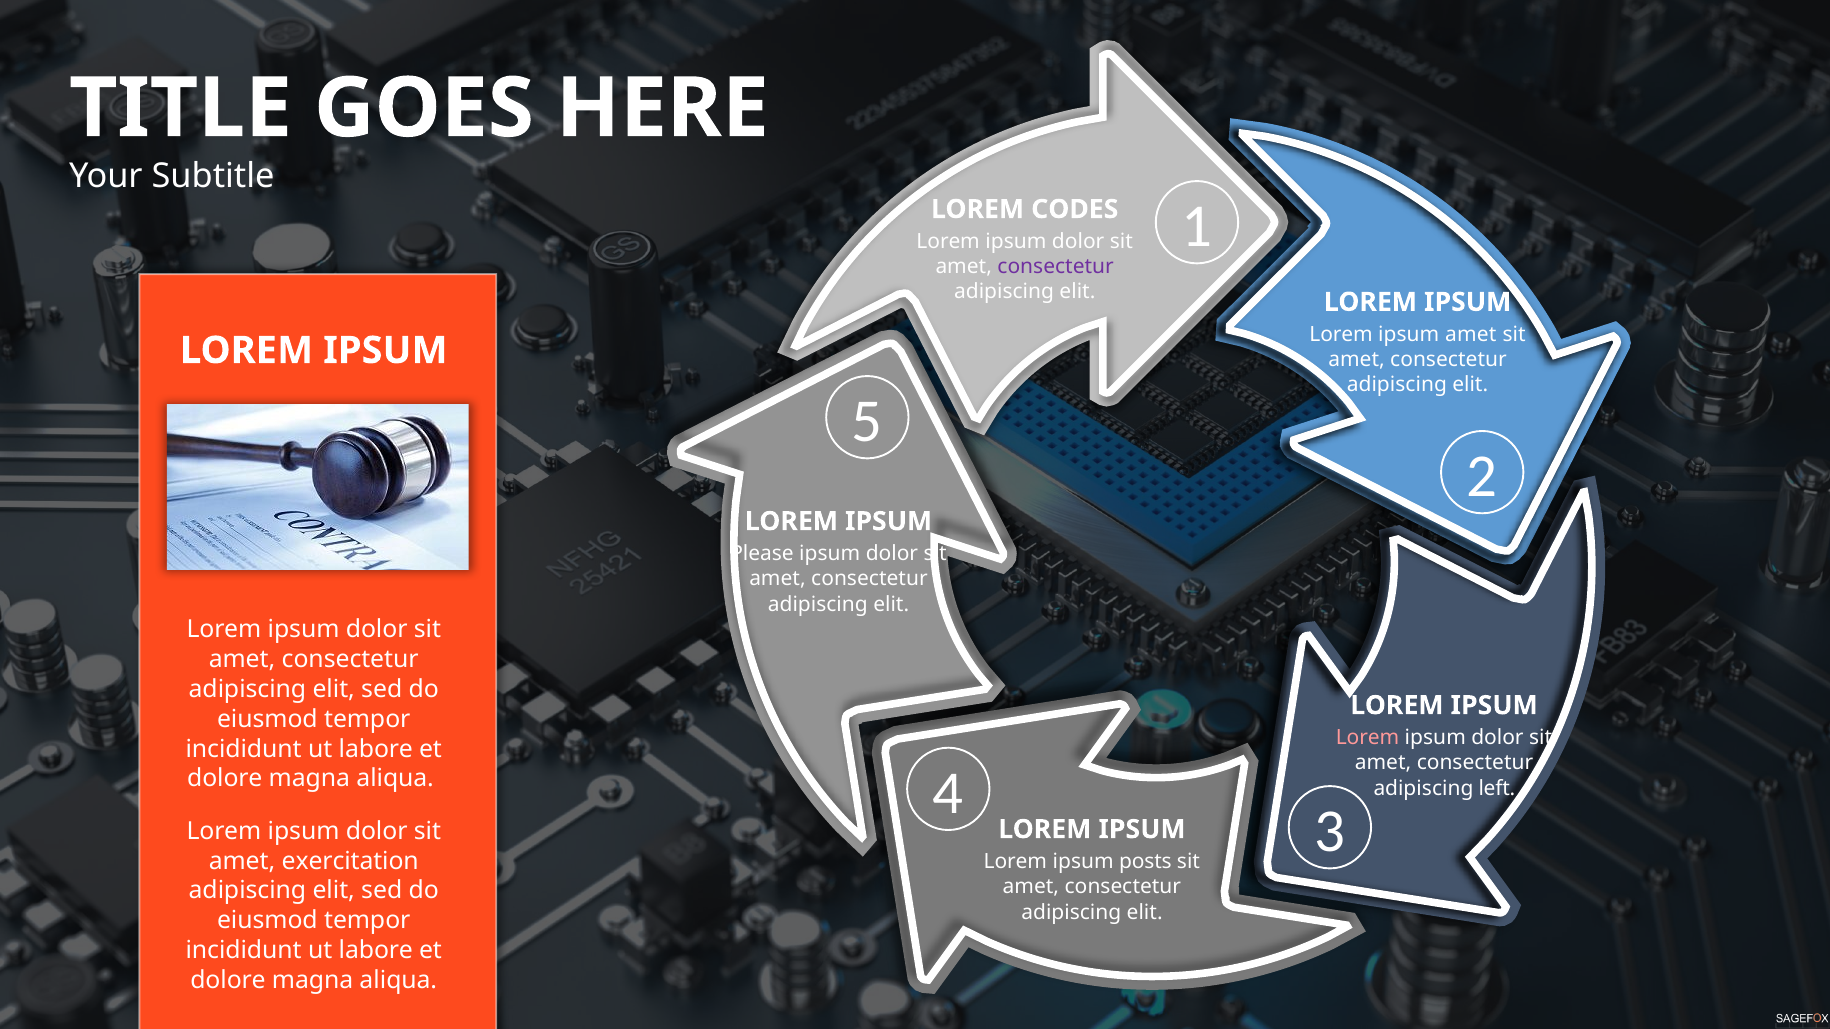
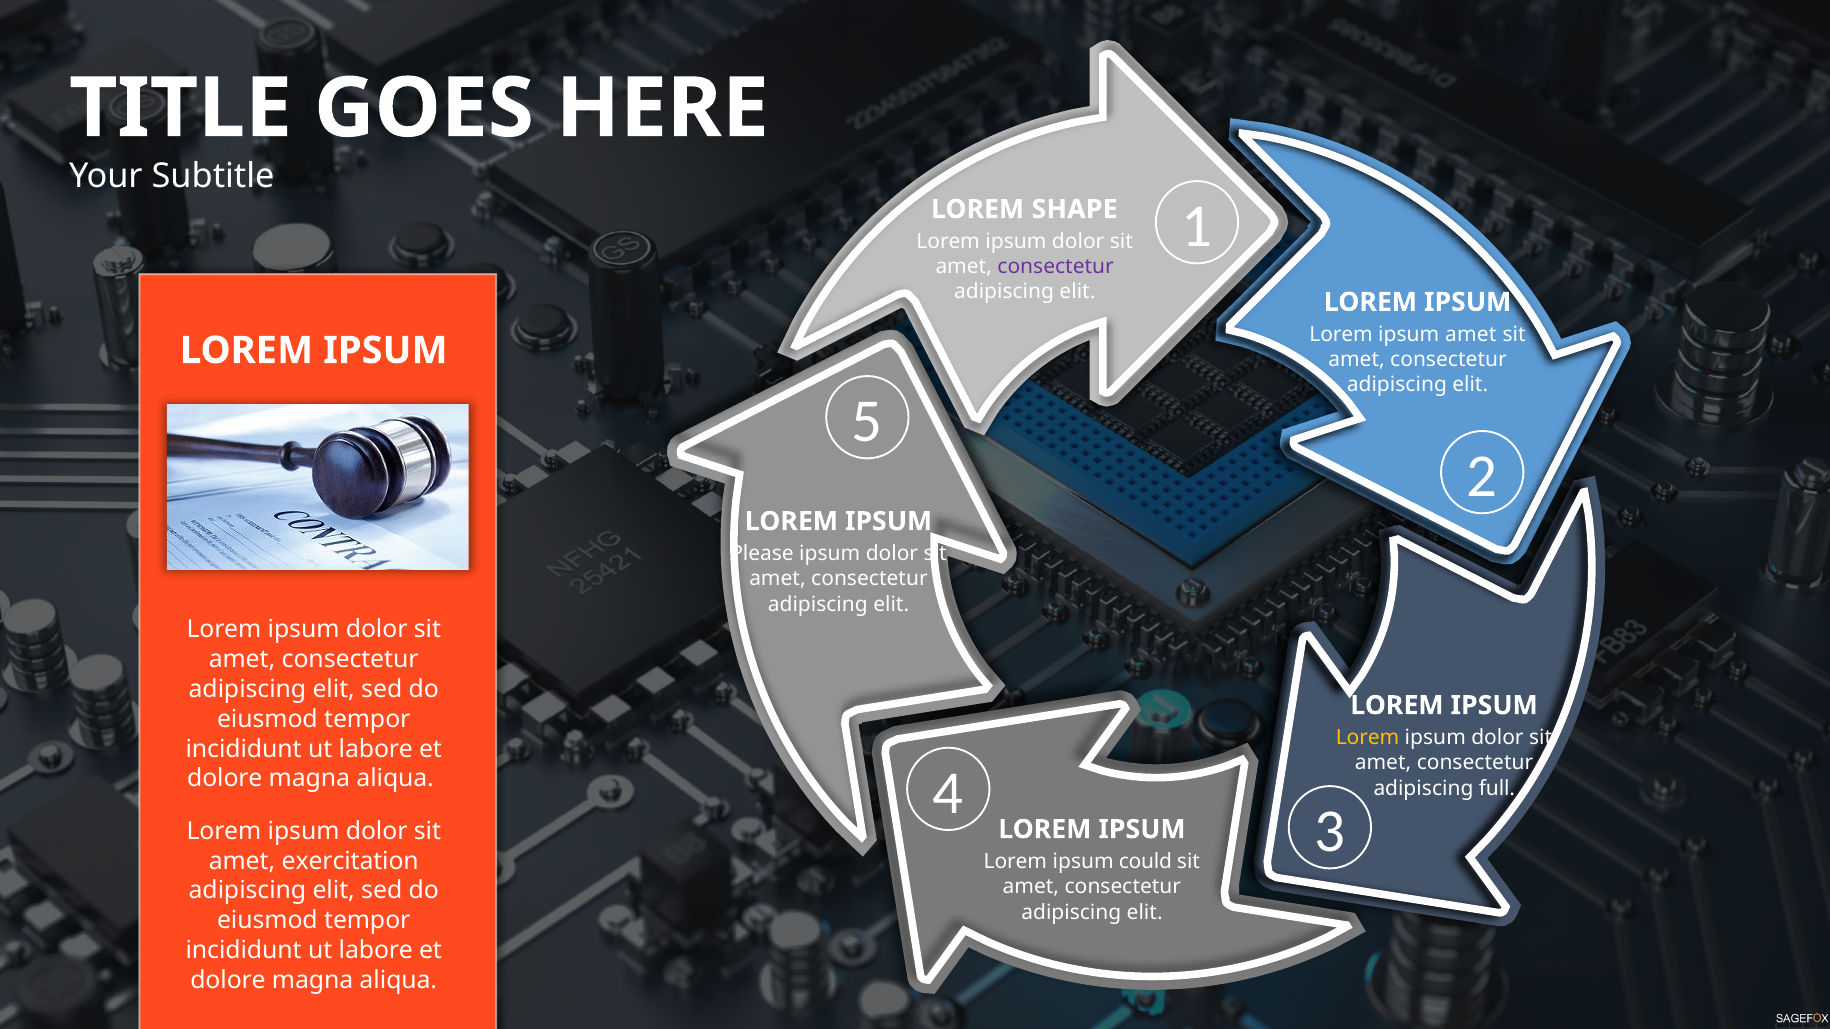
CODES: CODES -> SHAPE
Lorem at (1368, 738) colour: pink -> yellow
left: left -> full
posts: posts -> could
